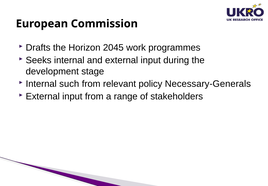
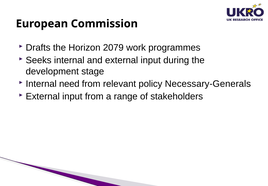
2045: 2045 -> 2079
such: such -> need
